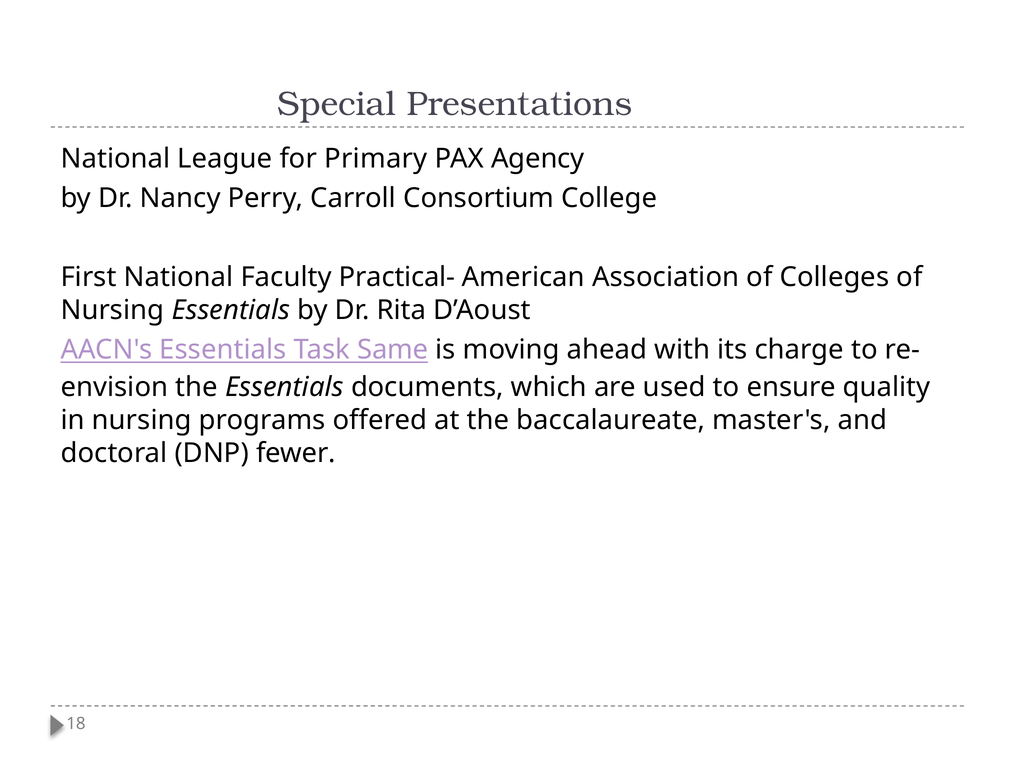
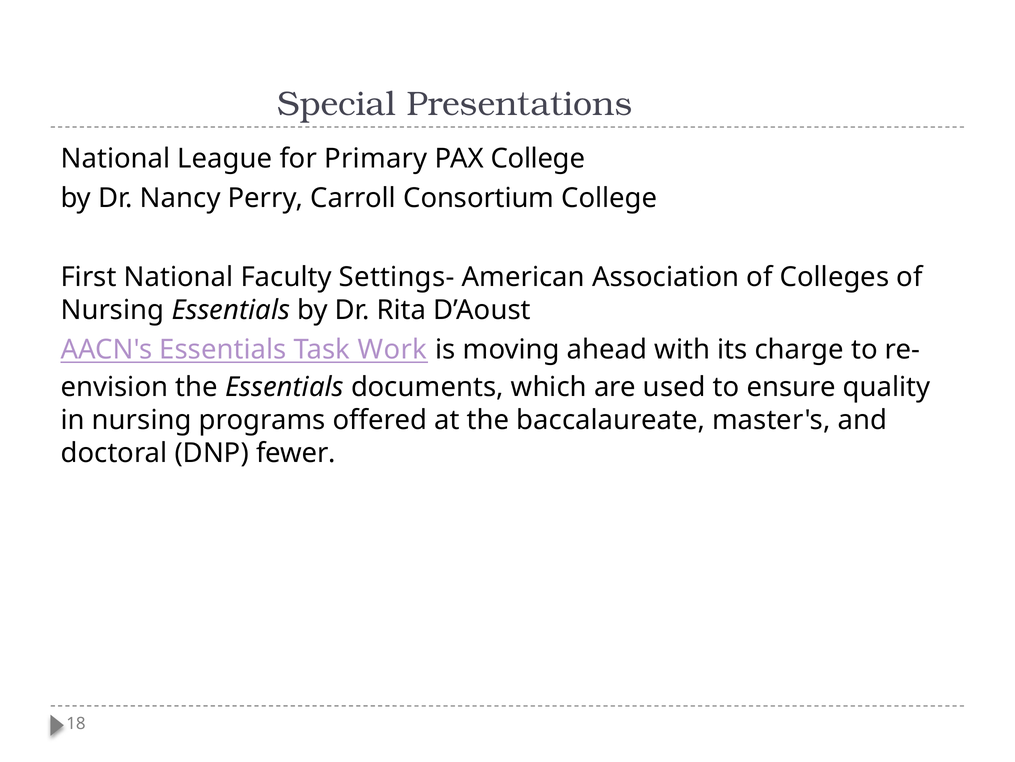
PAX Agency: Agency -> College
Practical-: Practical- -> Settings-
Same: Same -> Work
